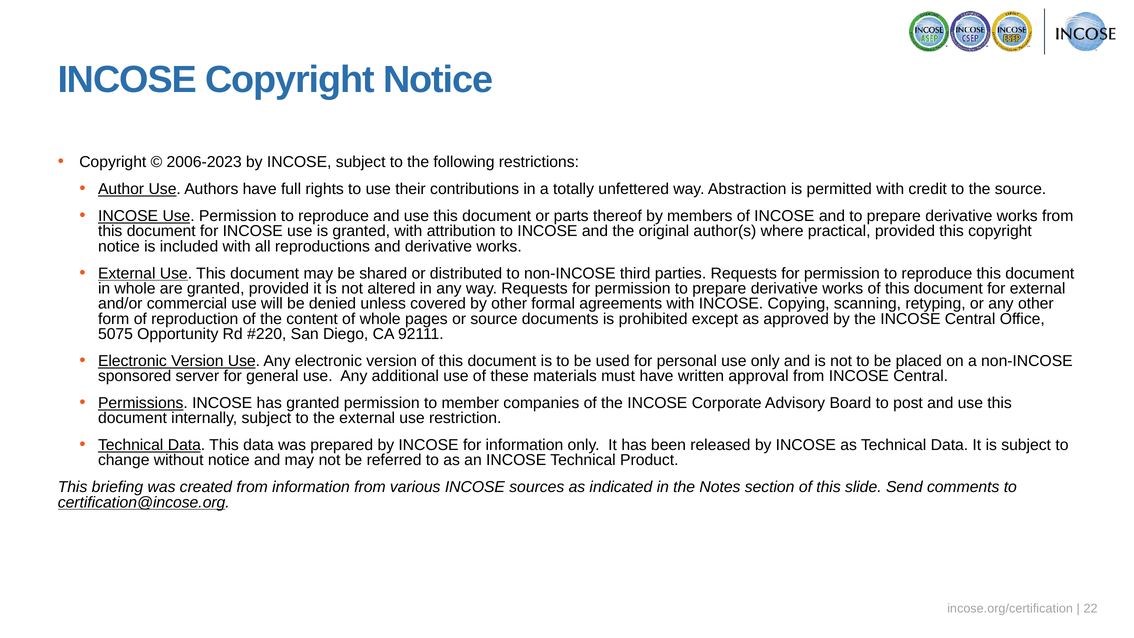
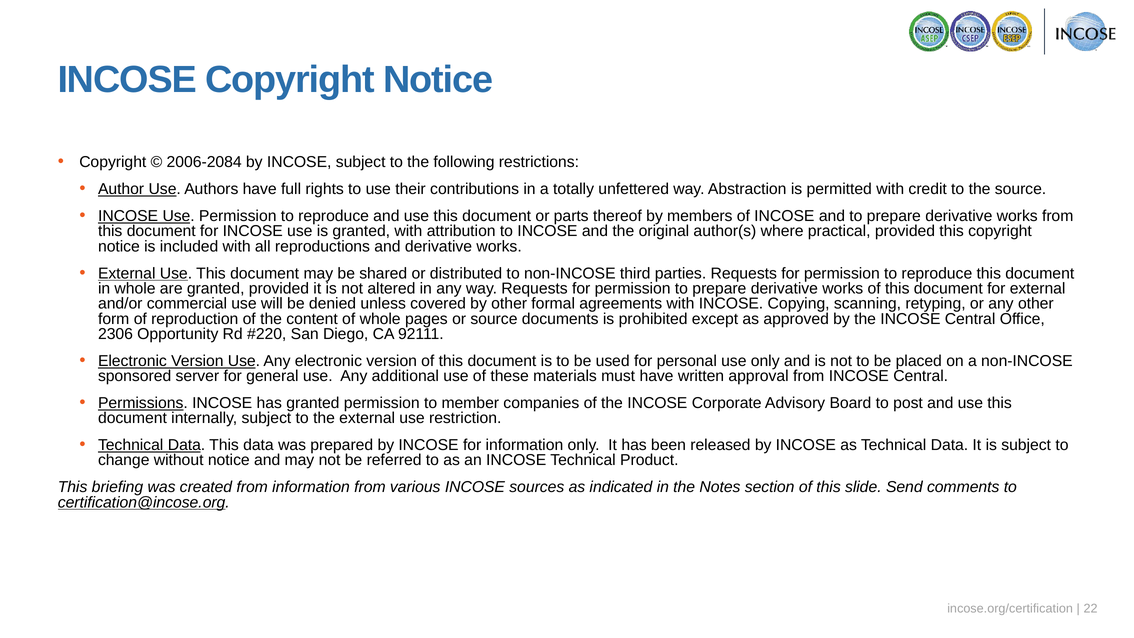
2006-2023: 2006-2023 -> 2006-2084
5075: 5075 -> 2306
